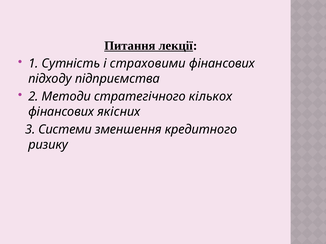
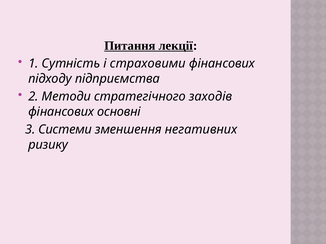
кількох: кількох -> заходів
якісних: якісних -> основні
кредитного: кредитного -> негативних
